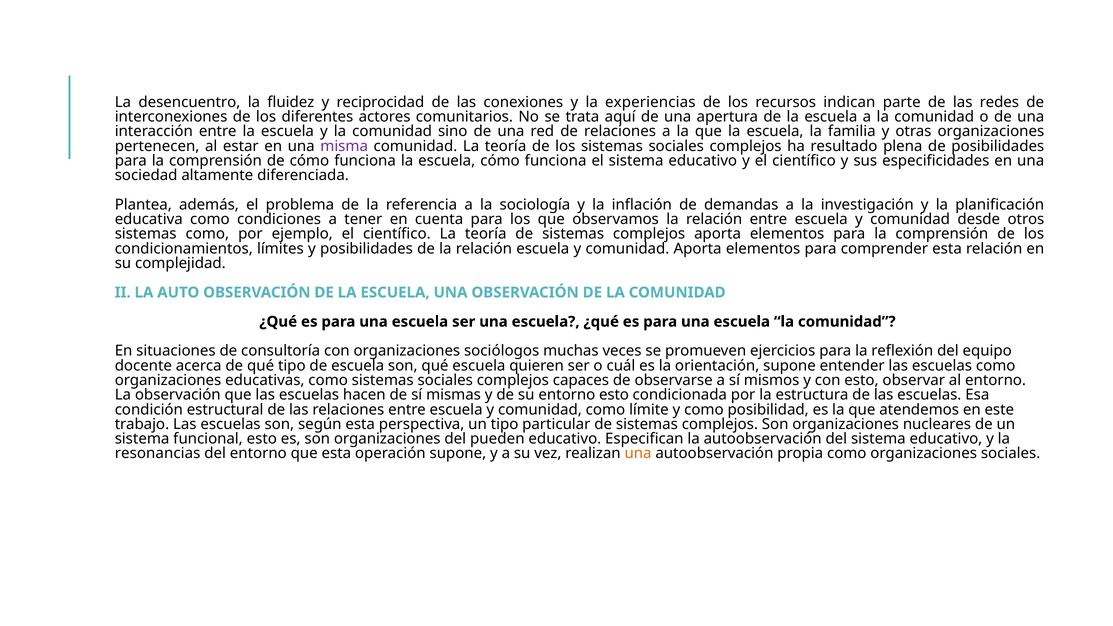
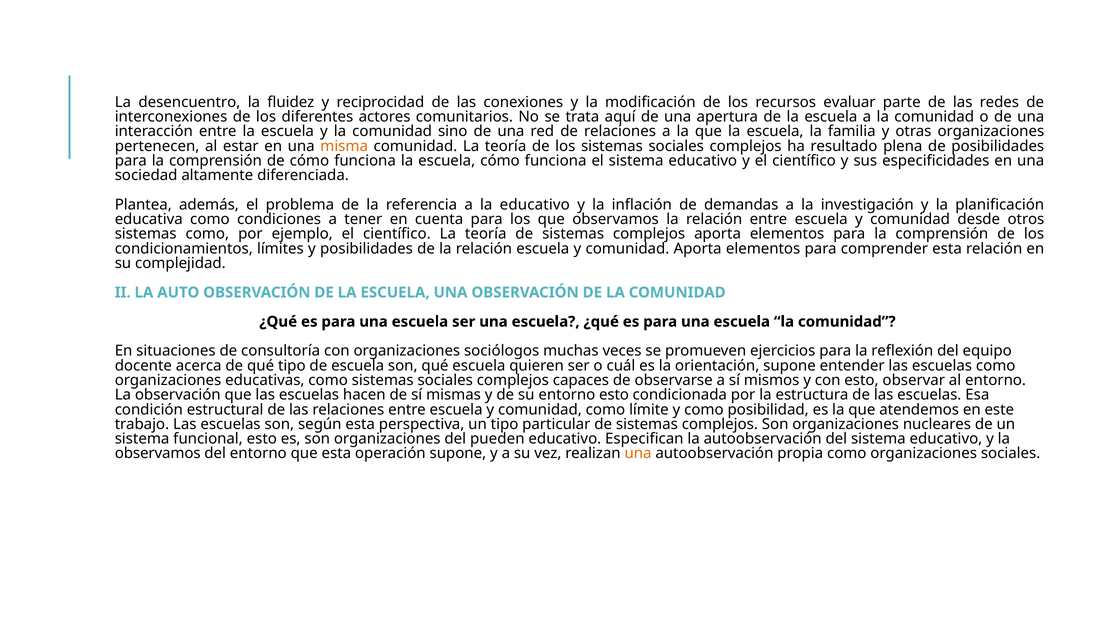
experiencias: experiencias -> modificación
indican: indican -> evaluar
misma colour: purple -> orange
la sociología: sociología -> educativo
resonancias at (158, 454): resonancias -> observamos
